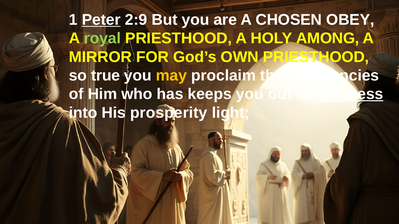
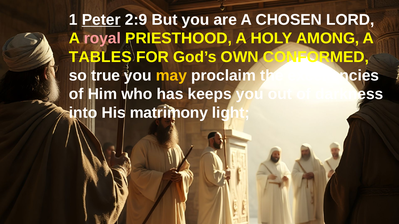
OBEY: OBEY -> LORD
royal colour: light green -> pink
MIRROR: MIRROR -> TABLES
OWN PRIESTHOOD: PRIESTHOOD -> CONFORMED
darkness underline: present -> none
prosperity: prosperity -> matrimony
